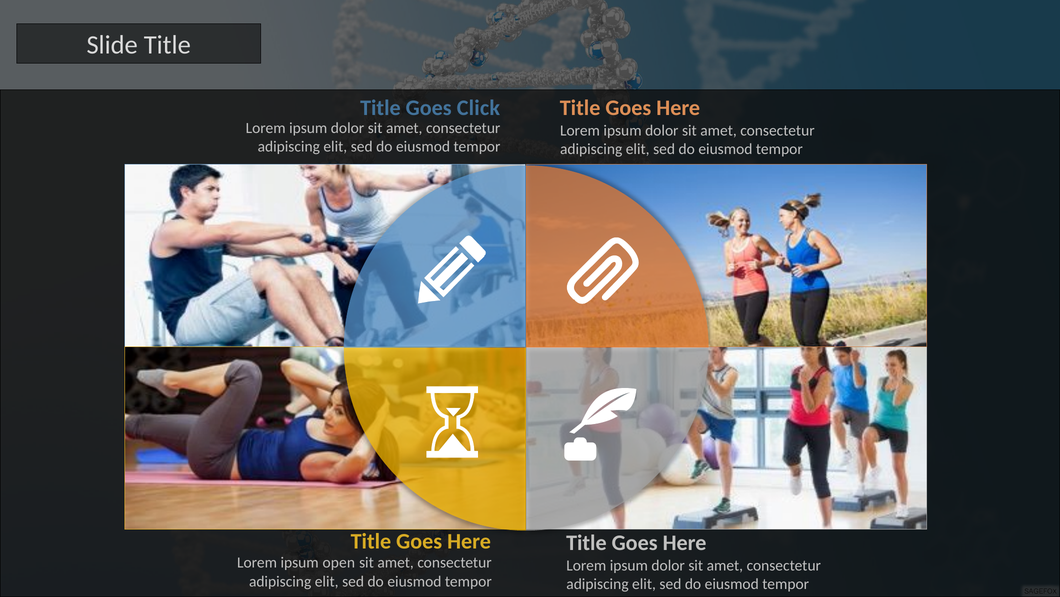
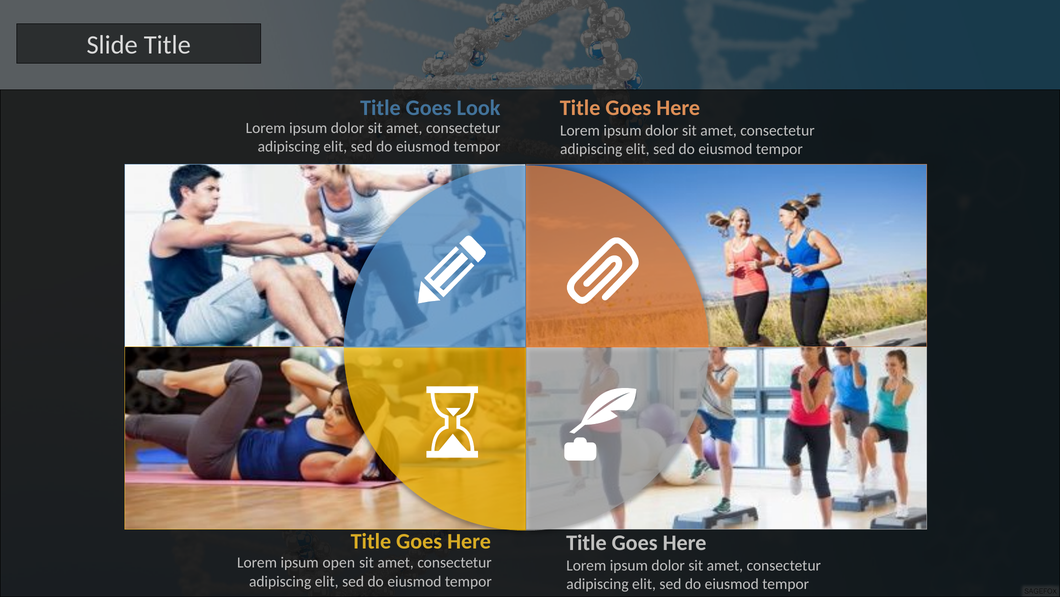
Click: Click -> Look
